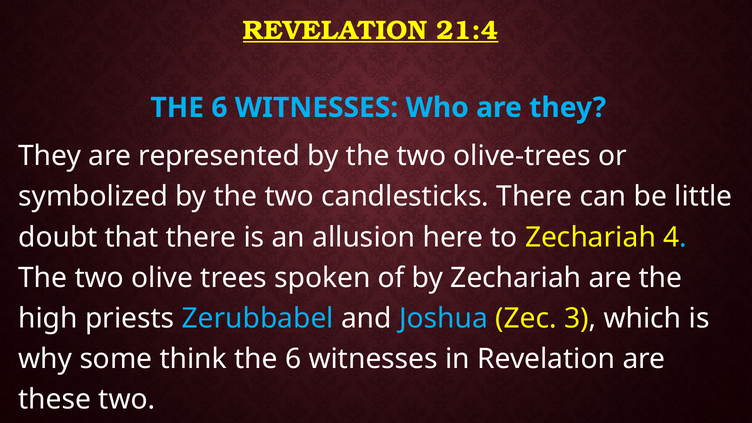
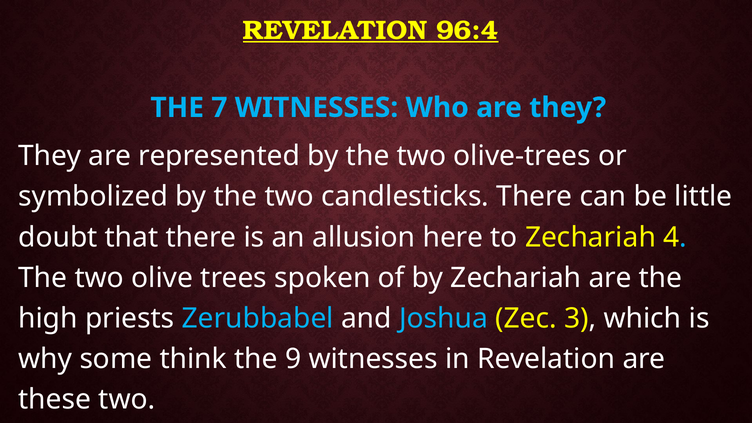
21:4: 21:4 -> 96:4
6 at (219, 108): 6 -> 7
think the 6: 6 -> 9
